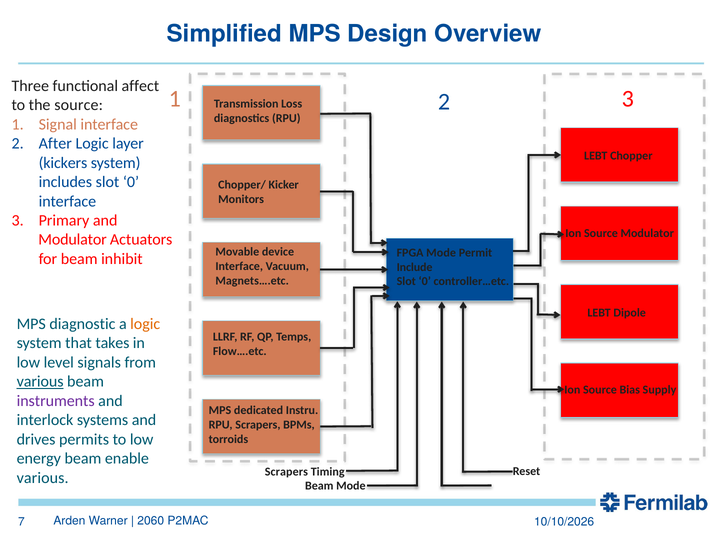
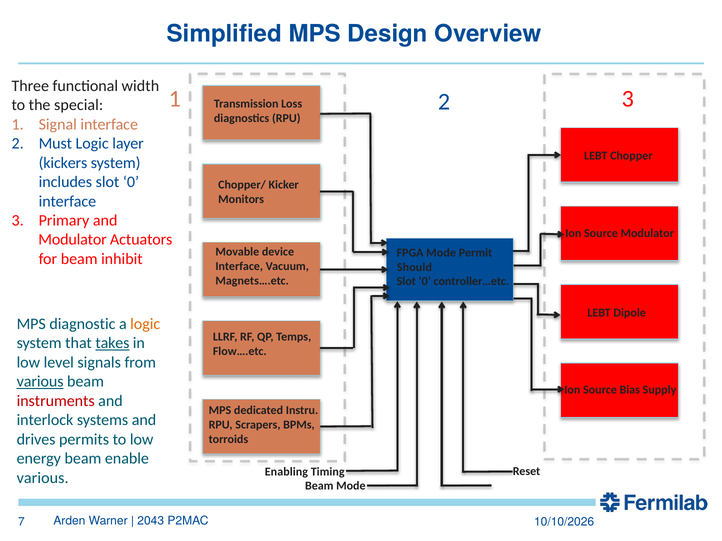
affect: affect -> width
the source: source -> special
After: After -> Must
Include: Include -> Should
takes underline: none -> present
instruments colour: purple -> red
Scrapers at (286, 472): Scrapers -> Enabling
2060: 2060 -> 2043
